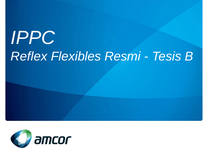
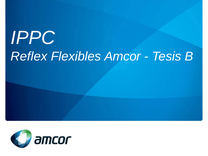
Resmi: Resmi -> Amcor
